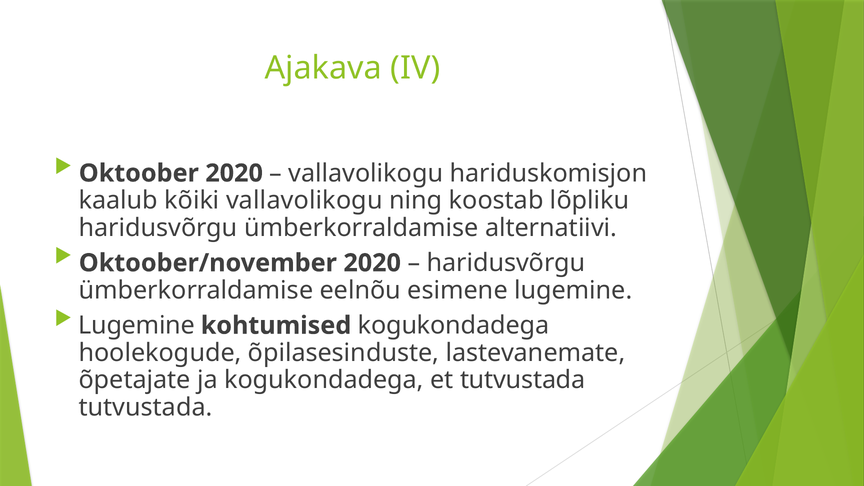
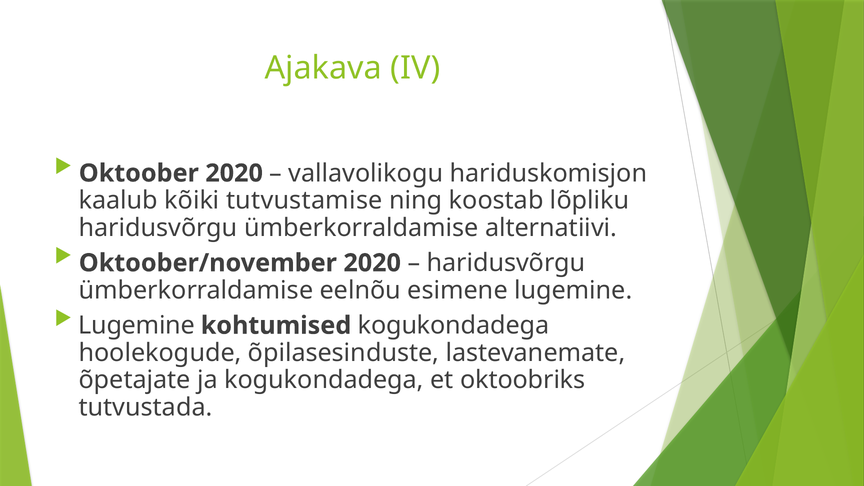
kõiki vallavolikogu: vallavolikogu -> tutvustamise
et tutvustada: tutvustada -> oktoobriks
